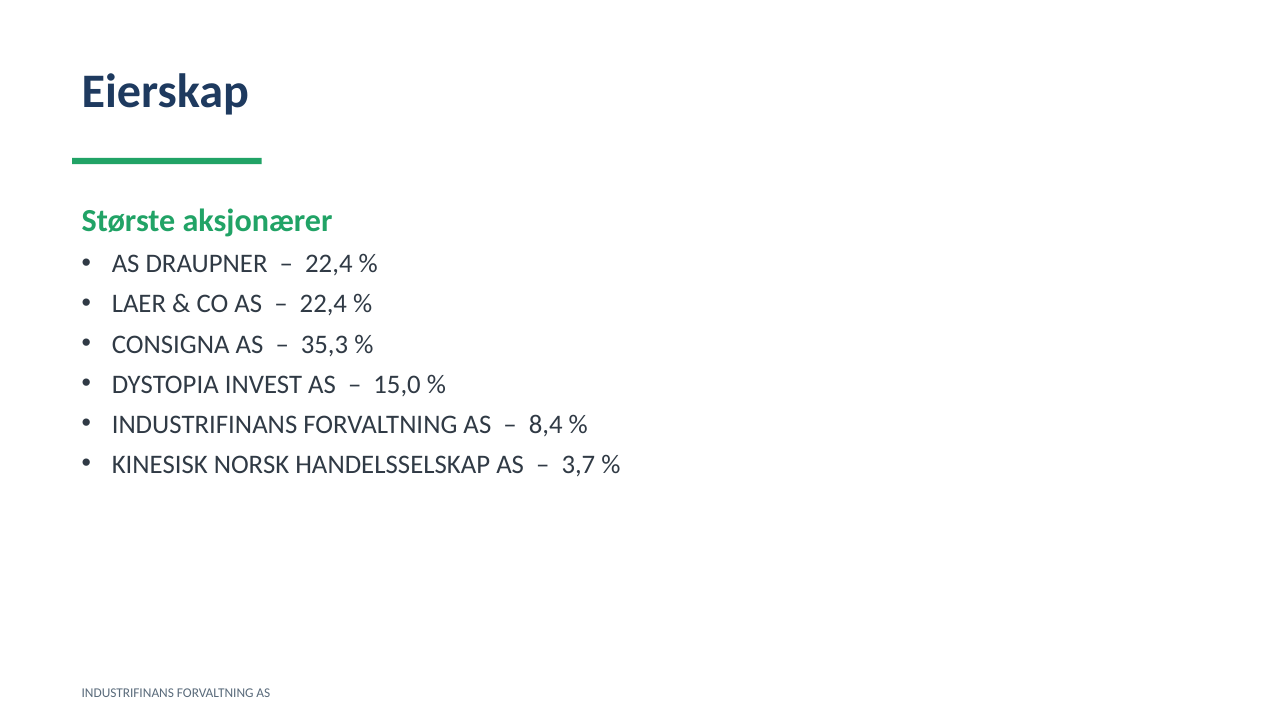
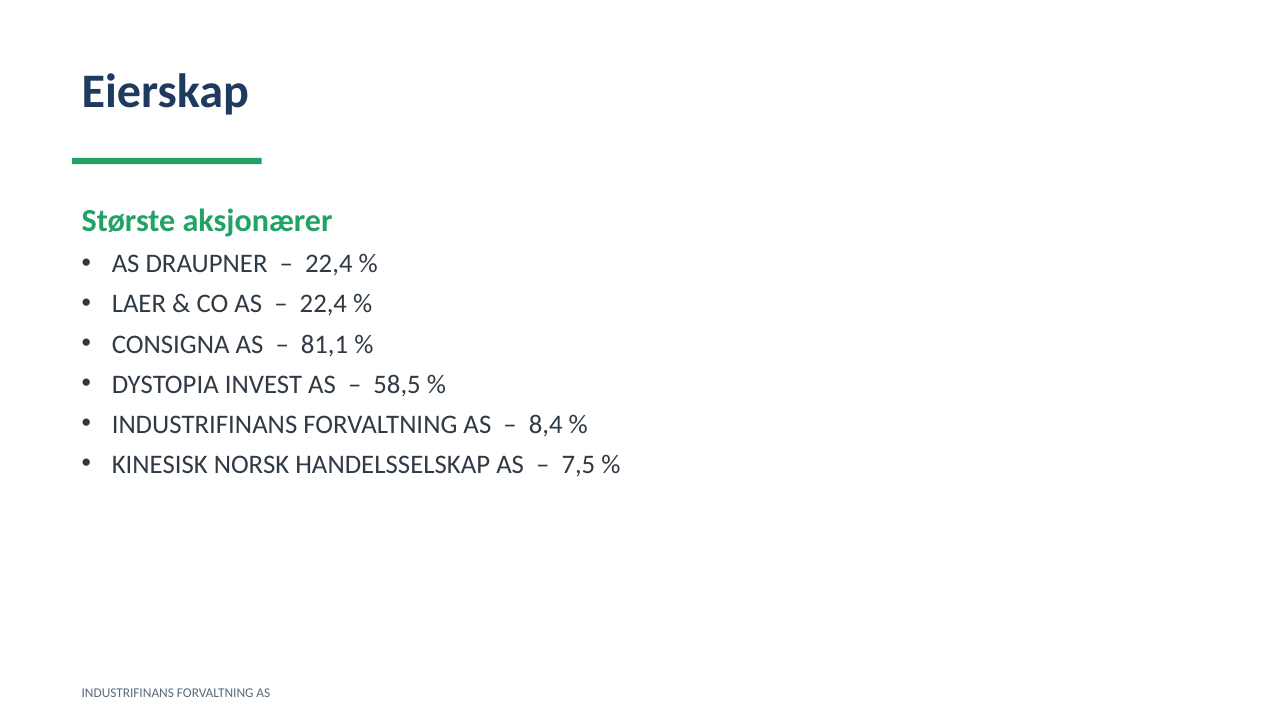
35,3: 35,3 -> 81,1
15,0: 15,0 -> 58,5
3,7: 3,7 -> 7,5
